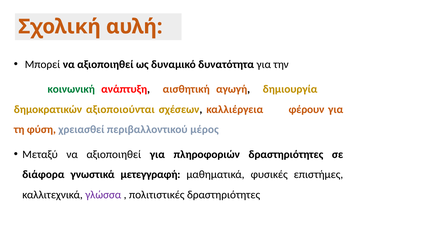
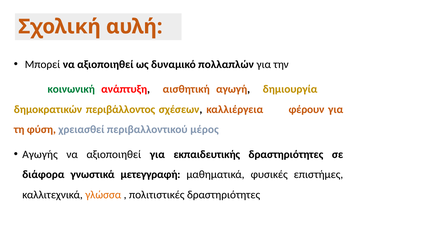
δυνατότητα: δυνατότητα -> πολλαπλών
αξιοποιούνται: αξιοποιούνται -> περιβάλλοντος
Μεταξύ: Μεταξύ -> Αγωγής
πληροφοριών: πληροφοριών -> εκπαιδευτικής
γλώσσα colour: purple -> orange
